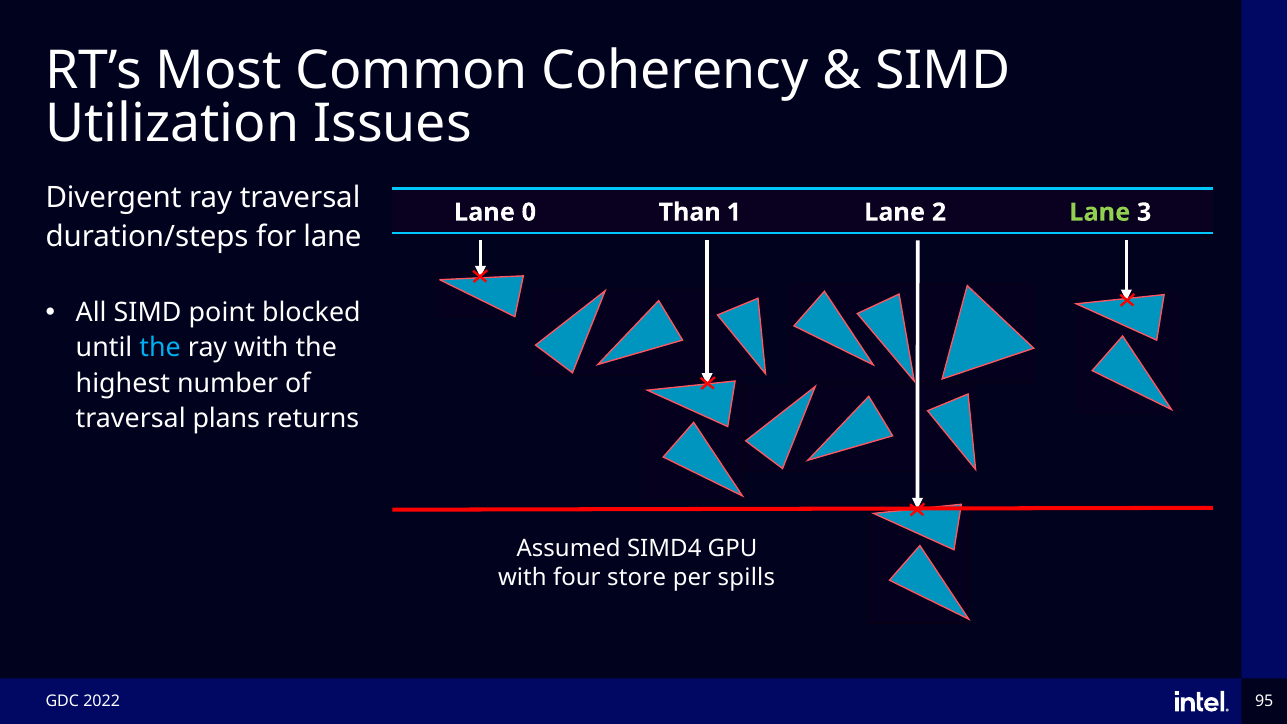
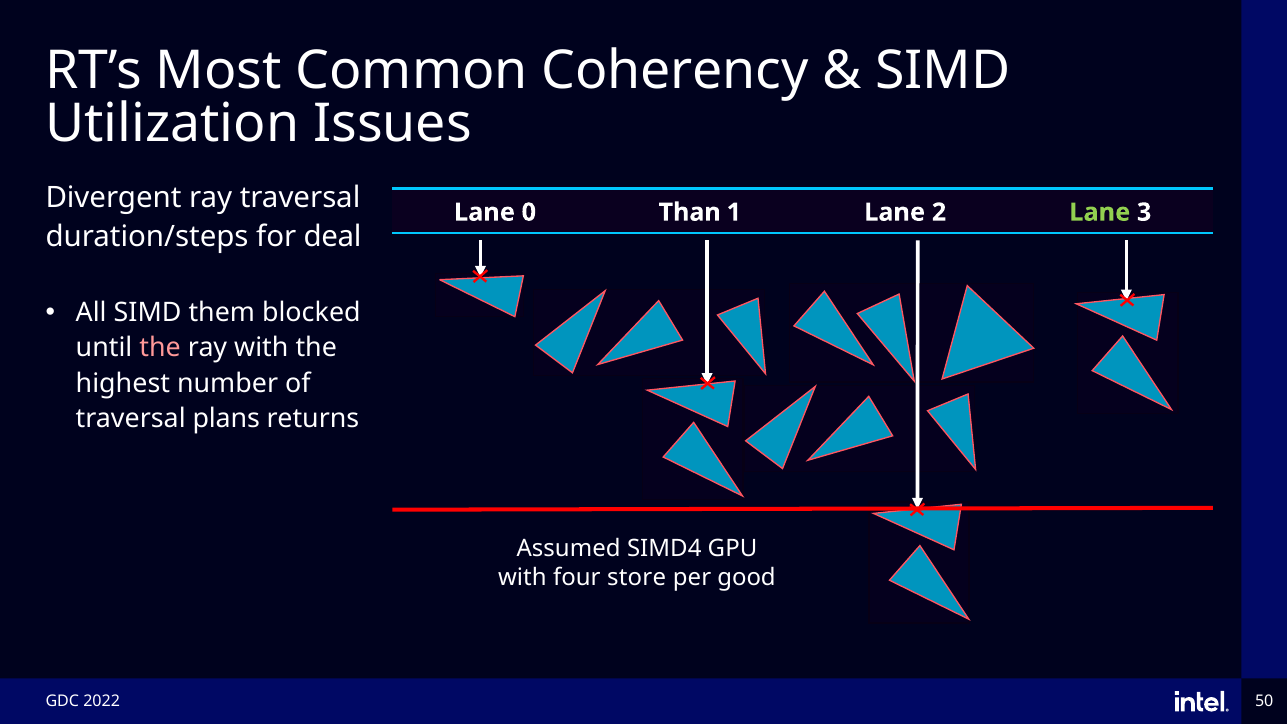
for lane: lane -> deal
point: point -> them
the at (160, 348) colour: light blue -> pink
spills: spills -> good
95: 95 -> 50
